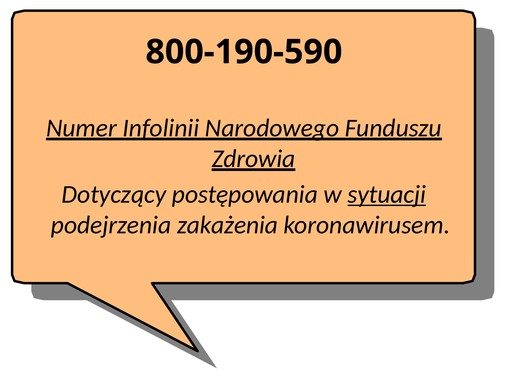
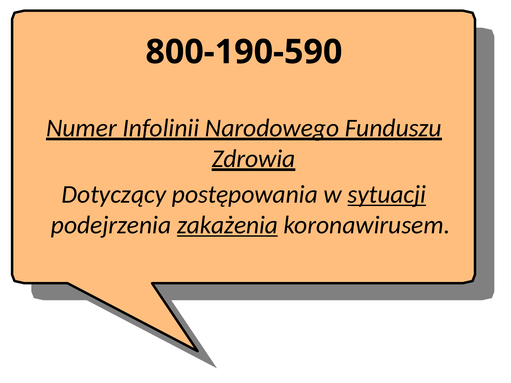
zakażenia underline: none -> present
